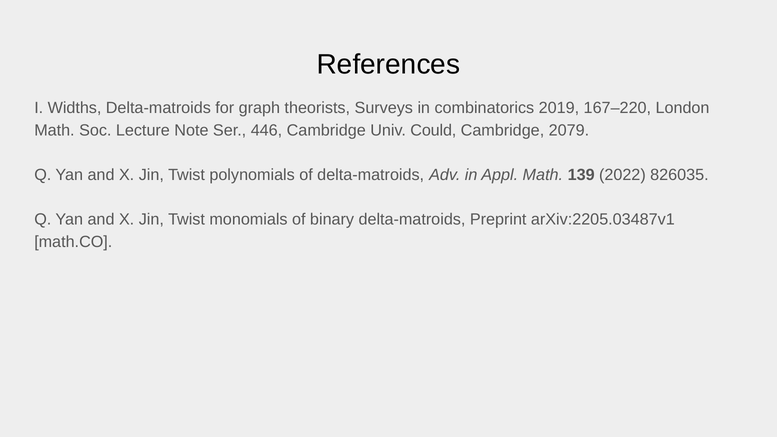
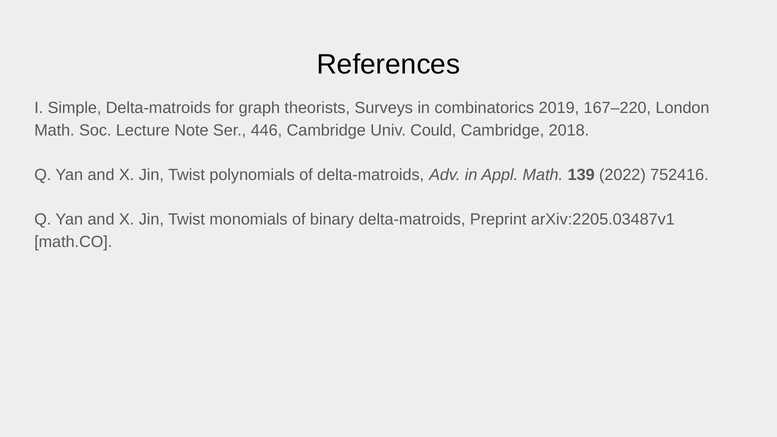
Widths: Widths -> Simple
2079: 2079 -> 2018
826035: 826035 -> 752416
